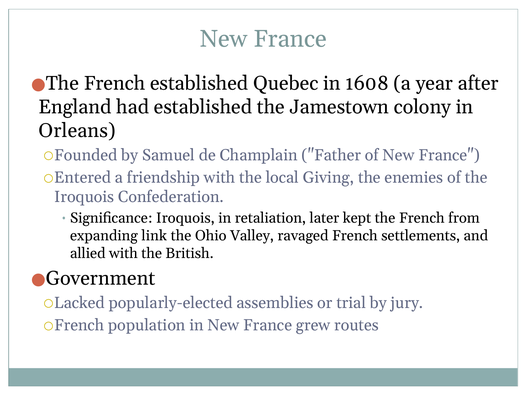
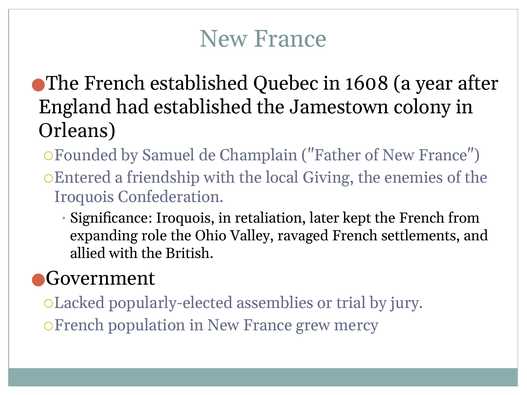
link: link -> role
routes: routes -> mercy
